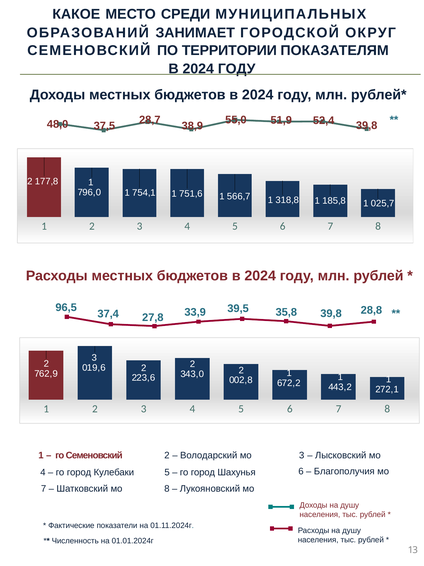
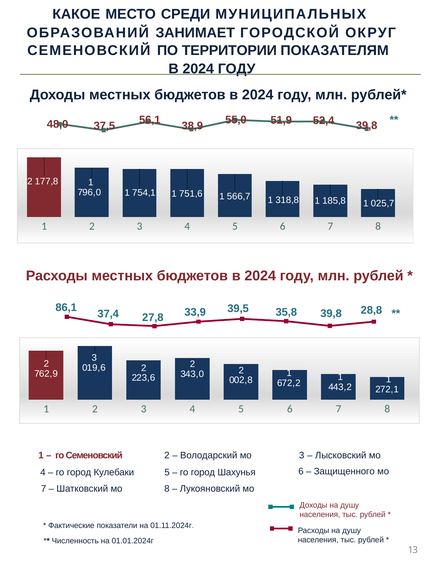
28,7: 28,7 -> 56,1
96,5: 96,5 -> 86,1
Благополучия: Благополучия -> Защищенного
